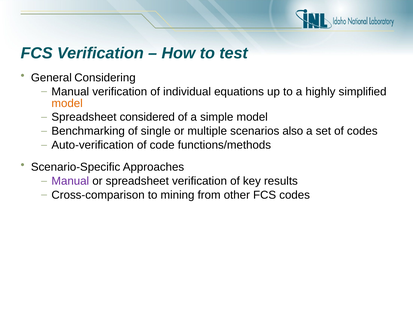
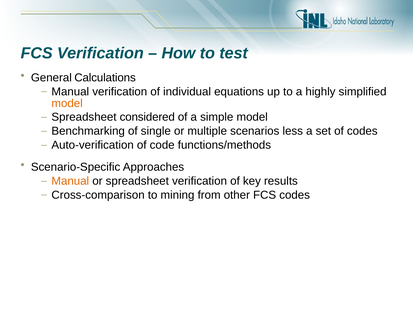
Considering: Considering -> Calculations
also: also -> less
Manual at (70, 181) colour: purple -> orange
